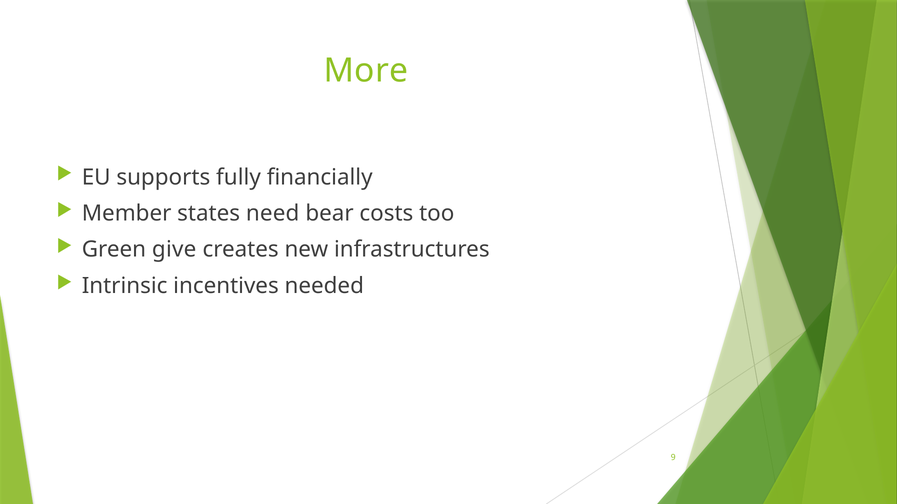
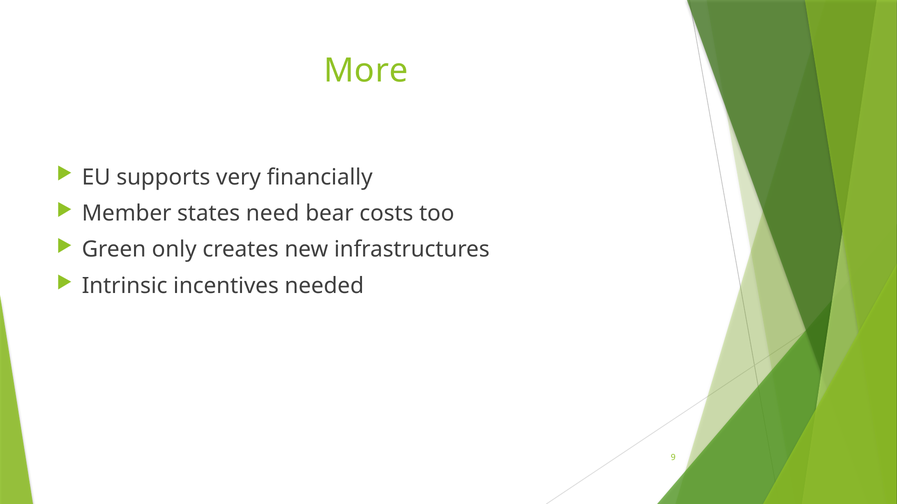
fully: fully -> very
give: give -> only
